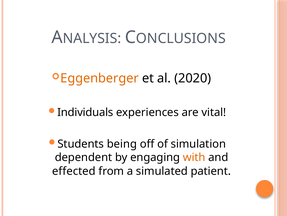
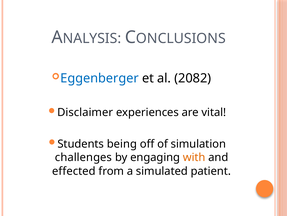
Eggenberger colour: orange -> blue
2020: 2020 -> 2082
Individuals: Individuals -> Disclaimer
dependent: dependent -> challenges
